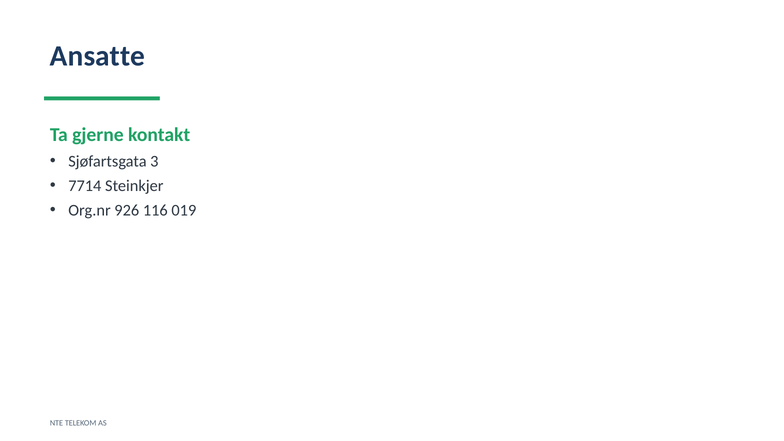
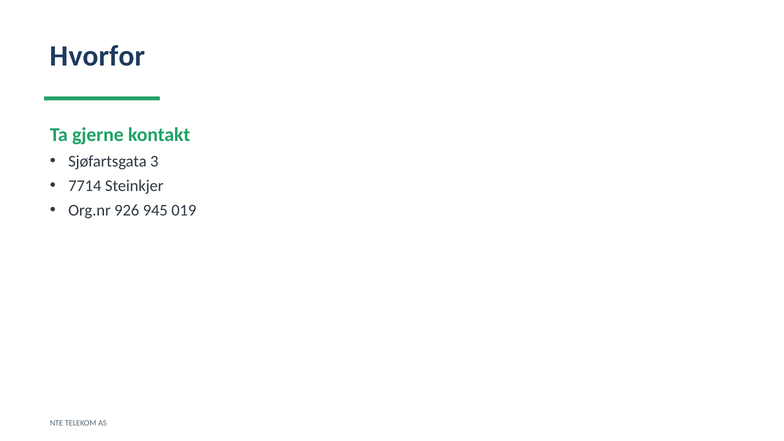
Ansatte: Ansatte -> Hvorfor
116: 116 -> 945
